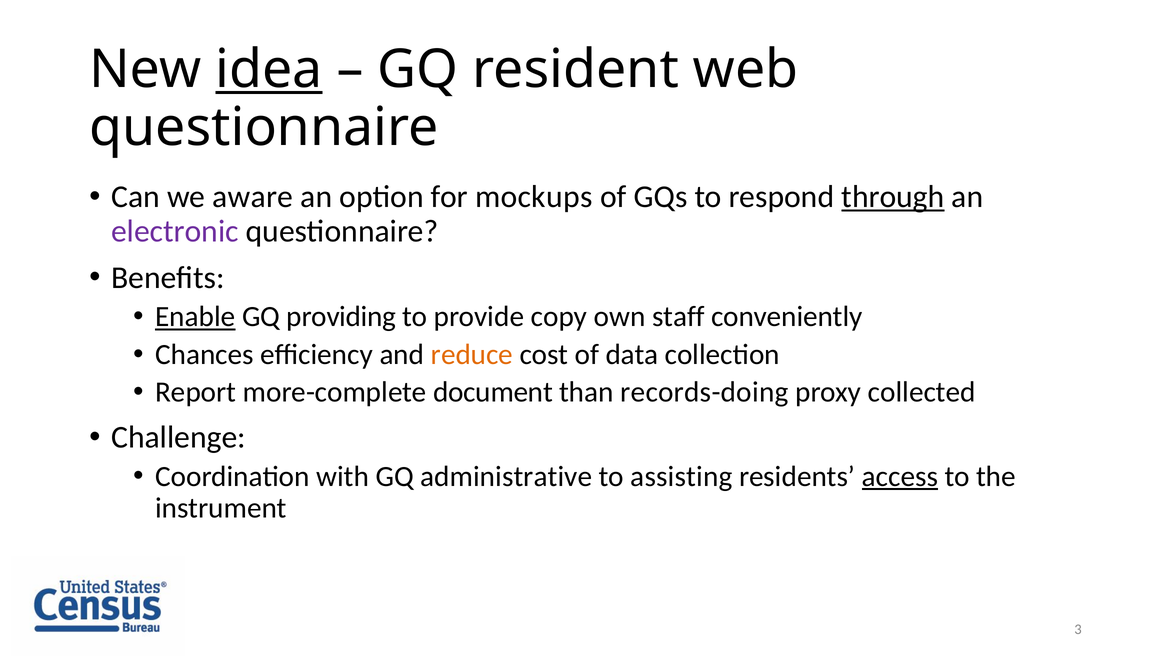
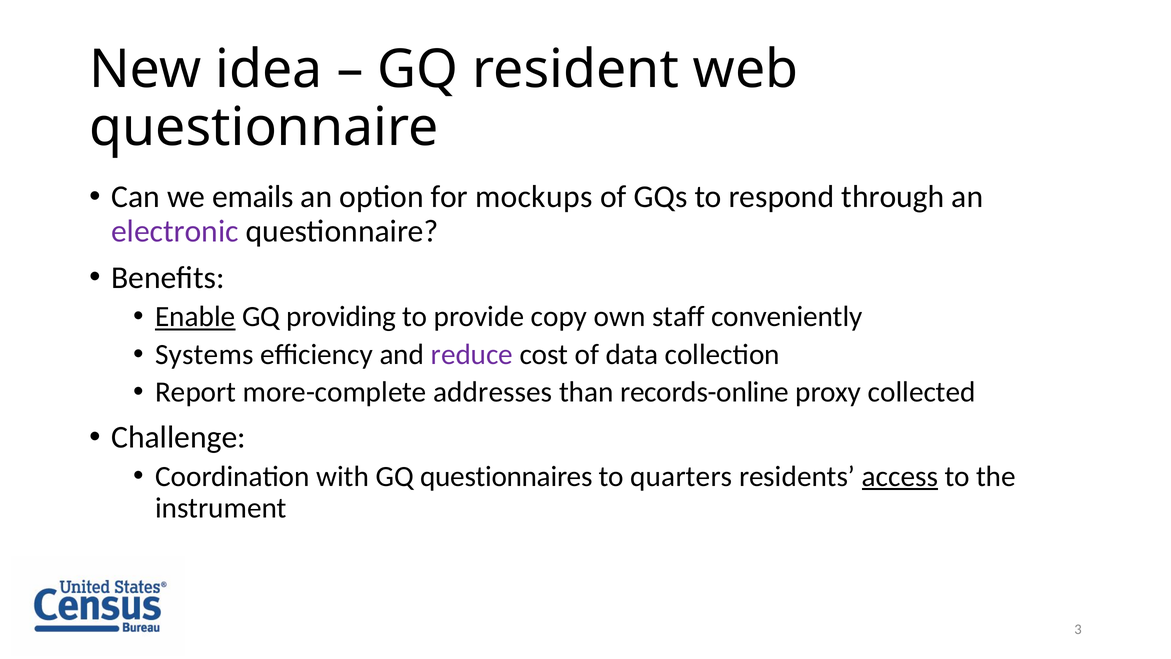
idea underline: present -> none
aware: aware -> emails
through underline: present -> none
Chances: Chances -> Systems
reduce colour: orange -> purple
document: document -> addresses
records-doing: records-doing -> records-online
administrative: administrative -> questionnaires
assisting: assisting -> quarters
